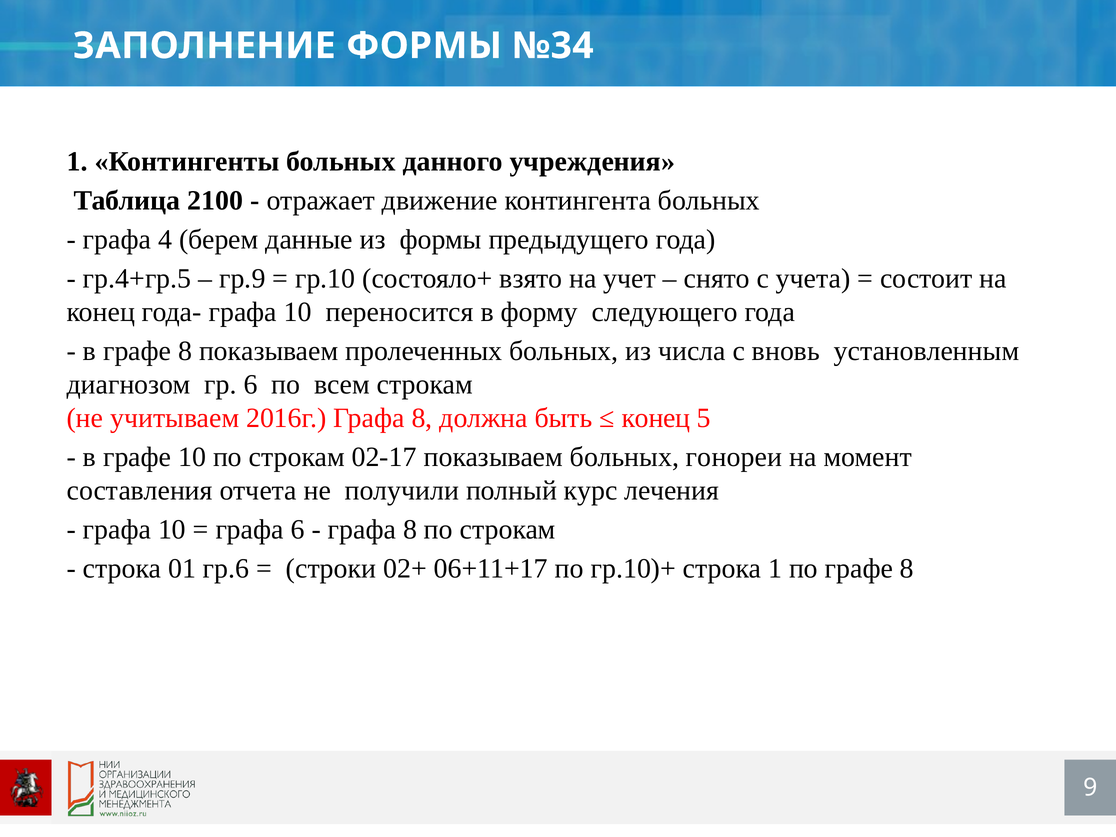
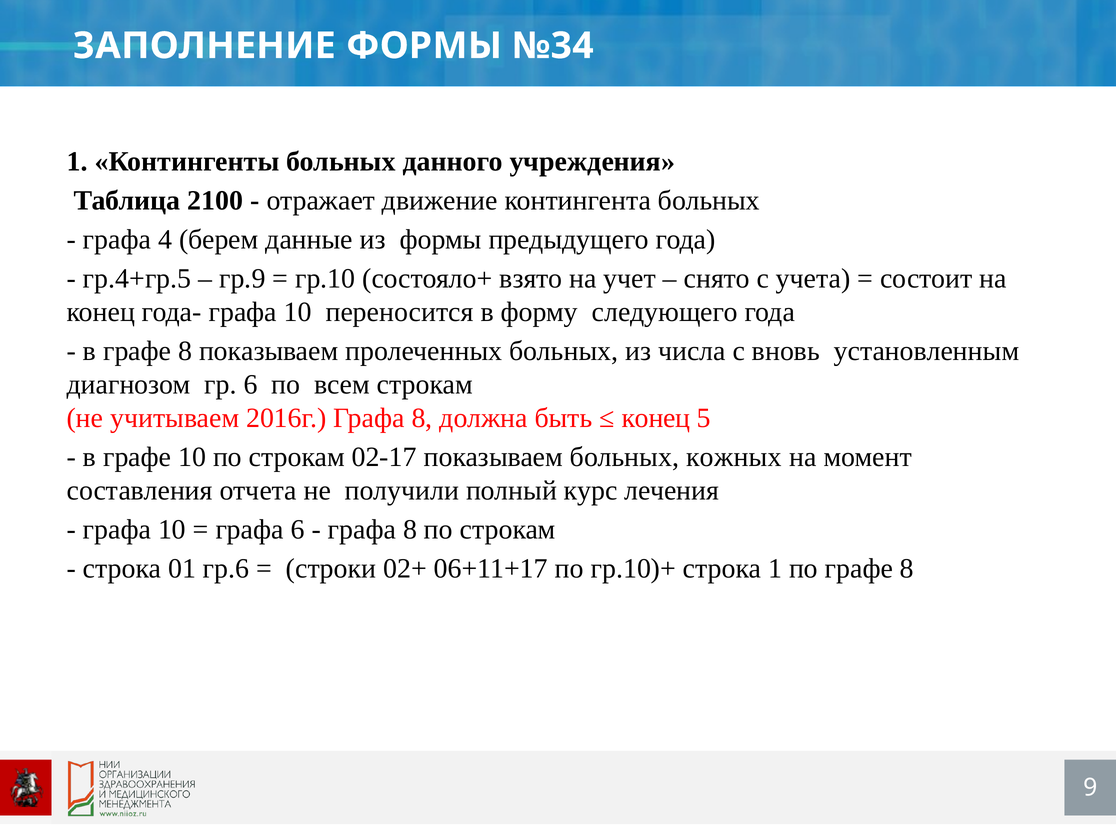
гонореи: гонореи -> кожных
